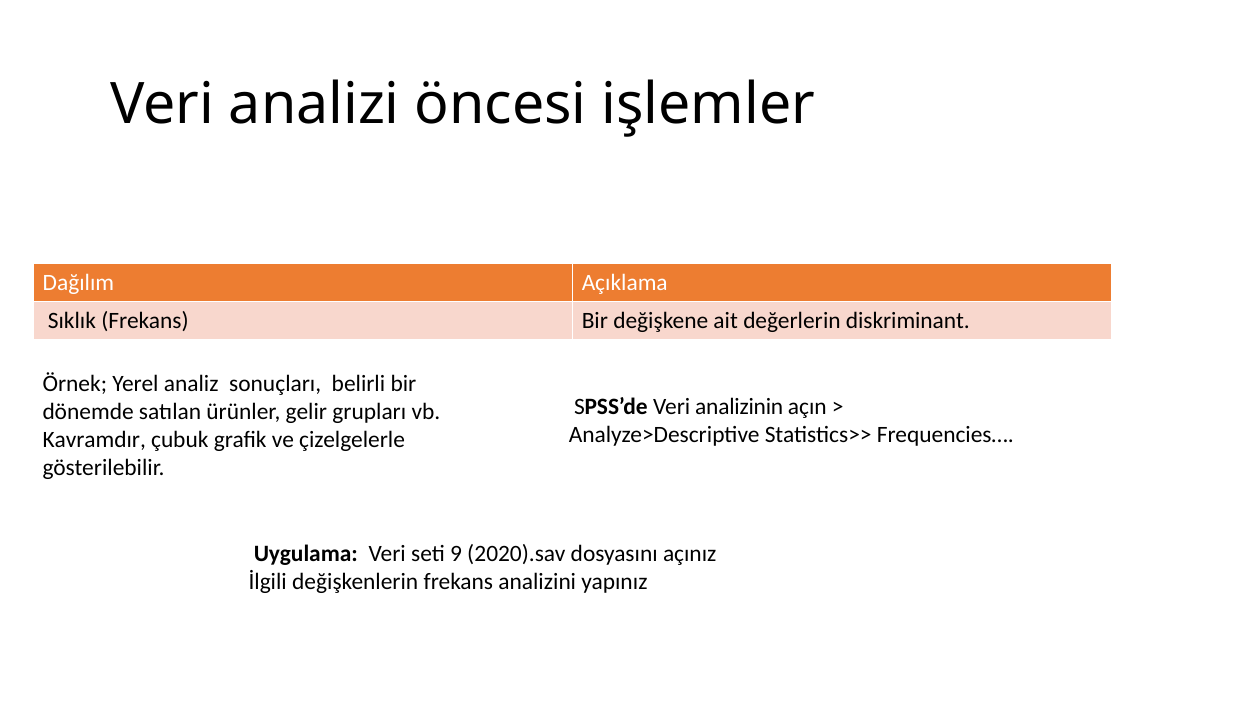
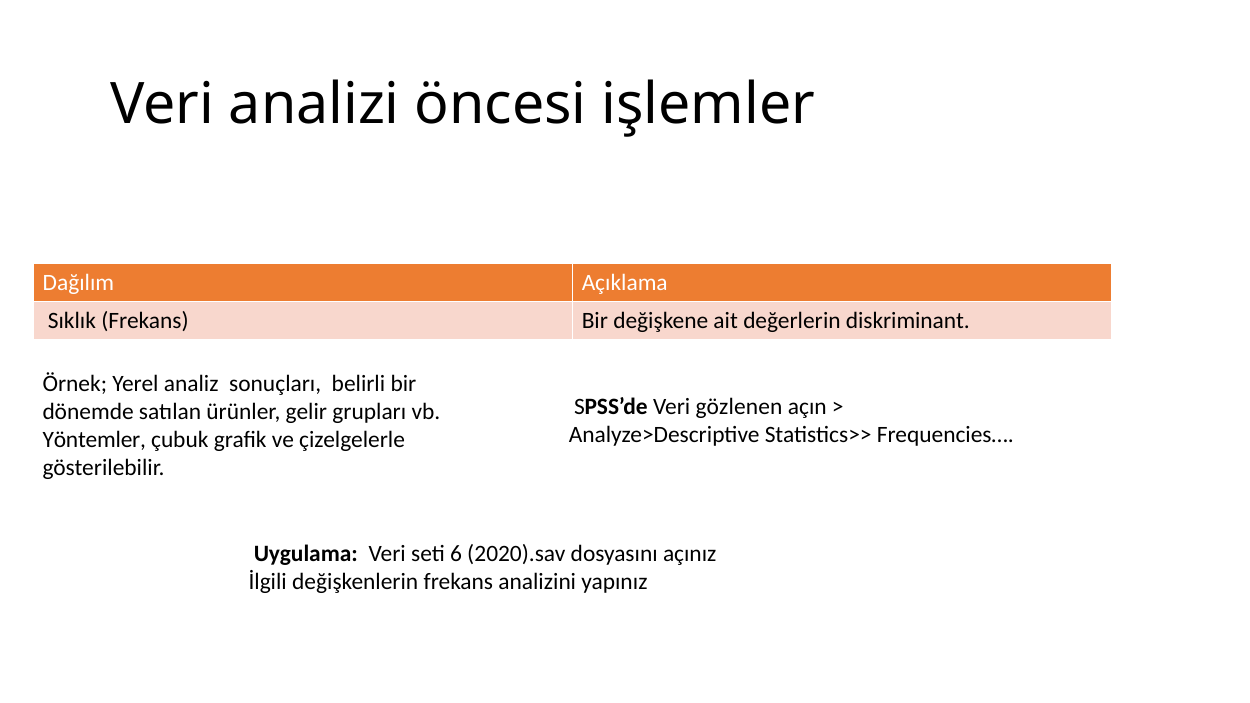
analizinin: analizinin -> gözlenen
Kavramdır: Kavramdır -> Yöntemler
9: 9 -> 6
